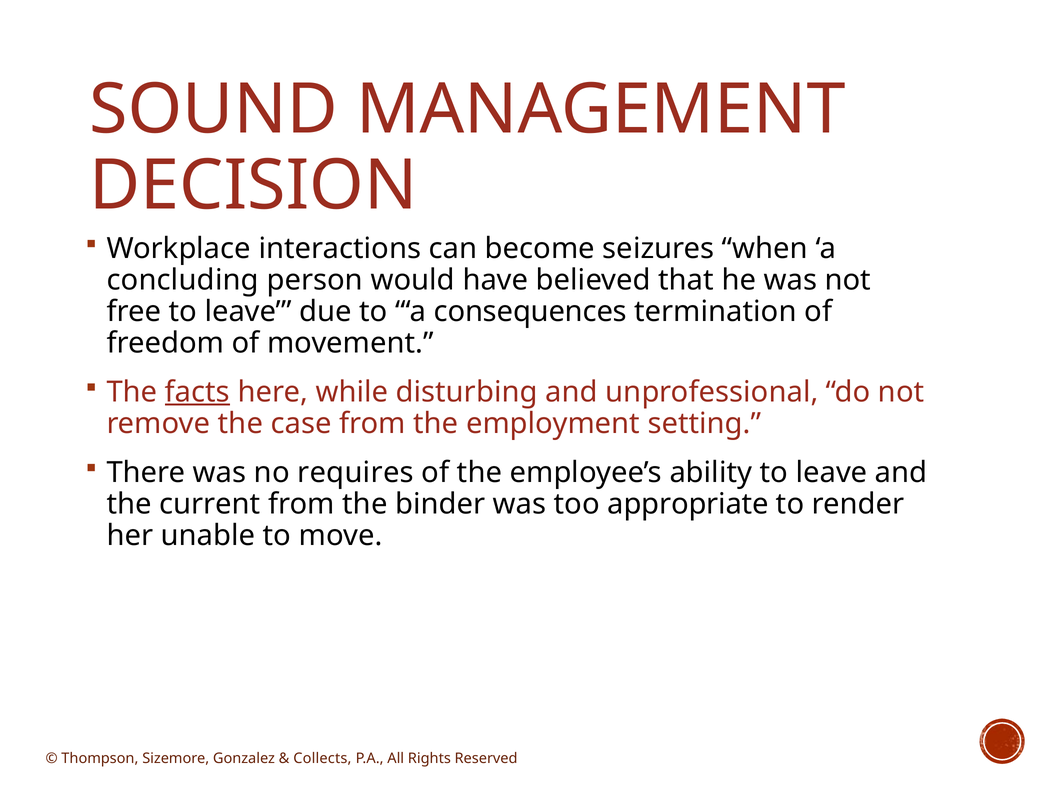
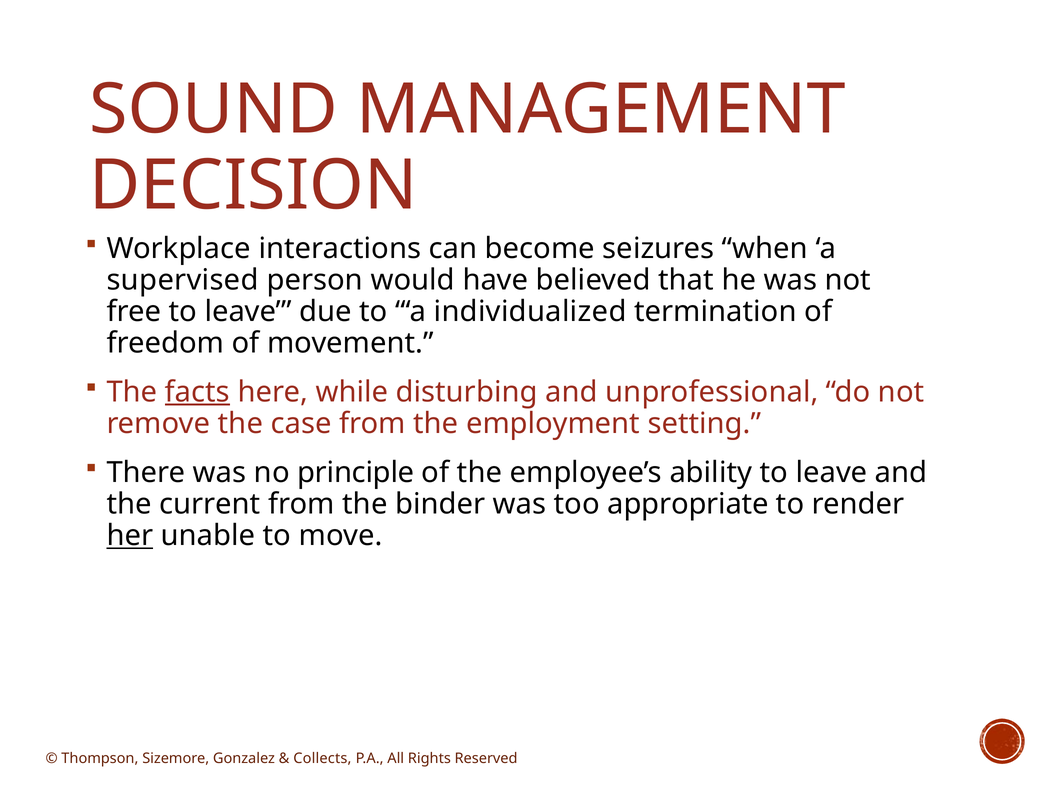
concluding: concluding -> supervised
consequences: consequences -> individualized
requires: requires -> principle
her underline: none -> present
